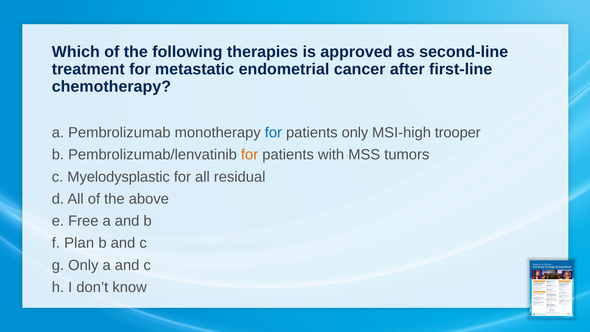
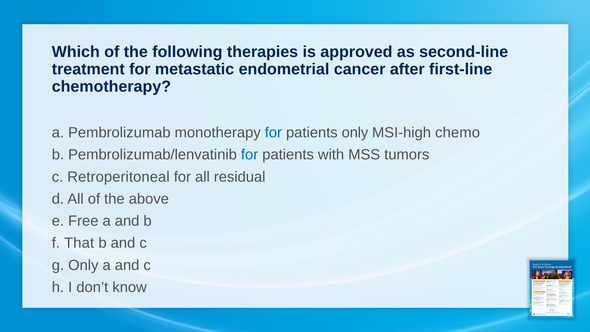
trooper: trooper -> chemo
for at (250, 155) colour: orange -> blue
Myelodysplastic: Myelodysplastic -> Retroperitoneal
Plan: Plan -> That
